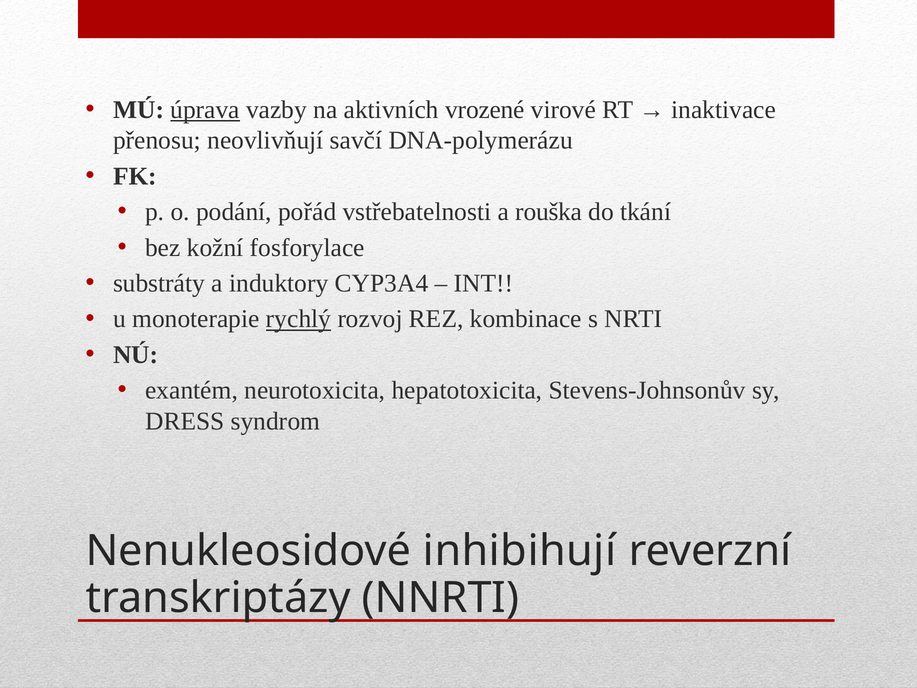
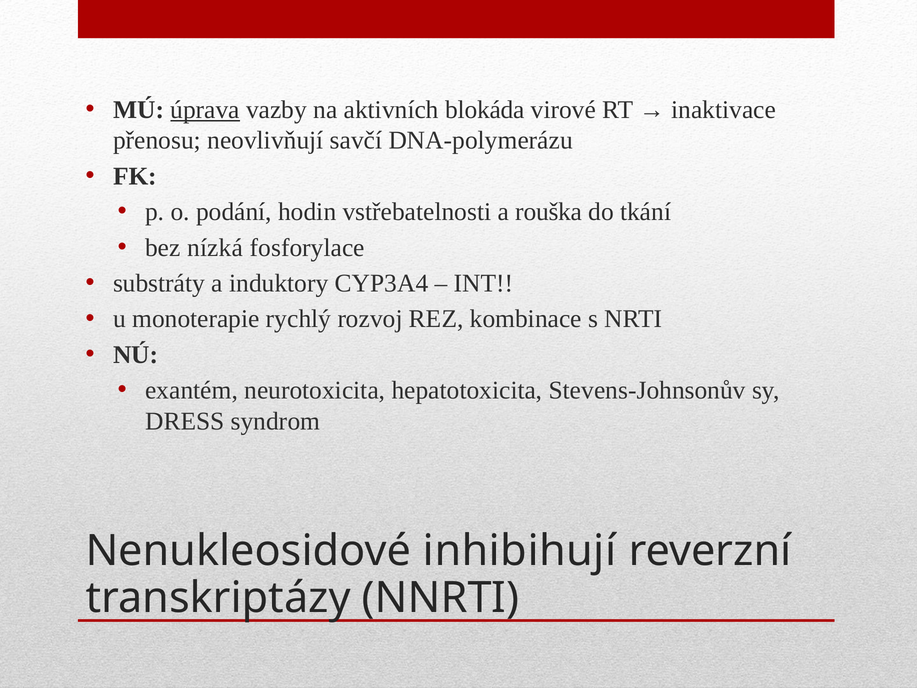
vrozené: vrozené -> blokáda
pořád: pořád -> hodin
kožní: kožní -> nízká
rychlý underline: present -> none
